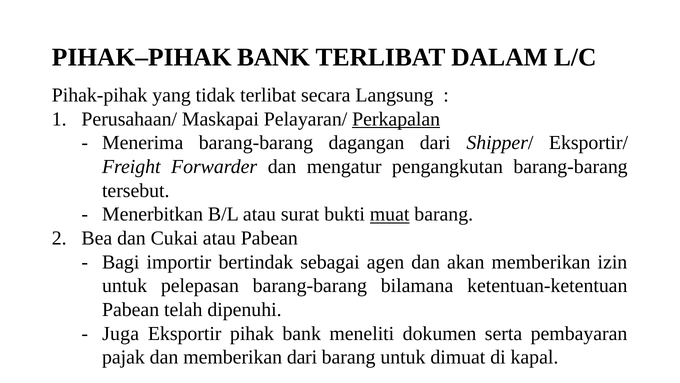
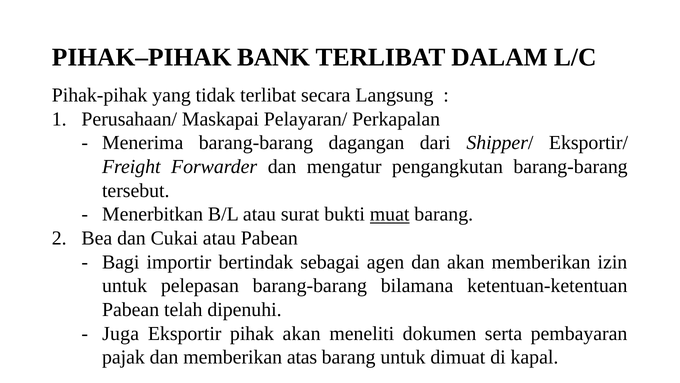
Perkapalan underline: present -> none
pihak bank: bank -> akan
memberikan dari: dari -> atas
